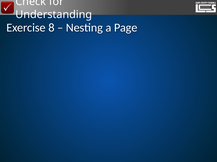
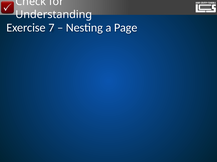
8: 8 -> 7
